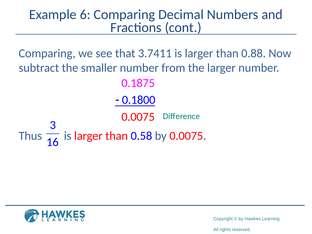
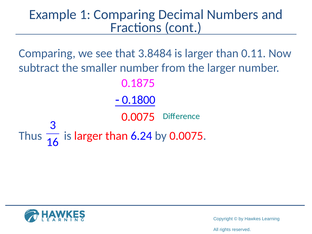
6: 6 -> 1
3.7411: 3.7411 -> 3.8484
0.88: 0.88 -> 0.11
0.58: 0.58 -> 6.24
